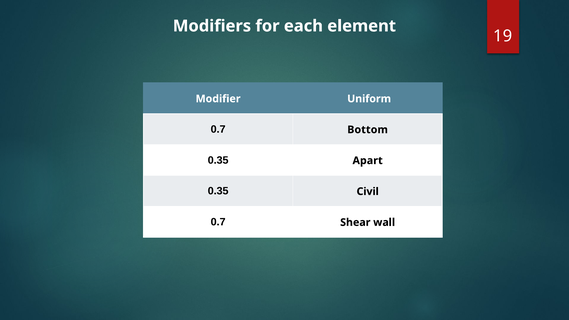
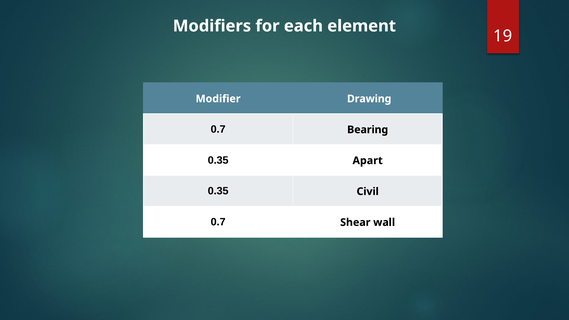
Uniform: Uniform -> Drawing
Bottom: Bottom -> Bearing
